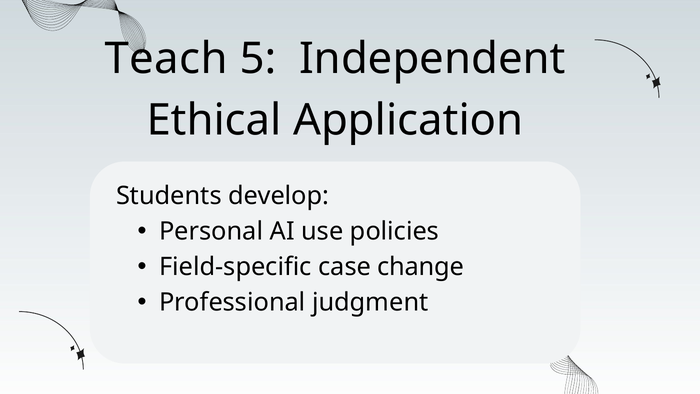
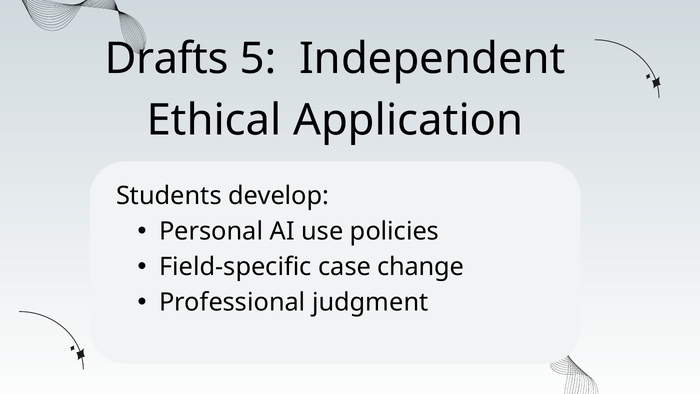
Teach: Teach -> Drafts
